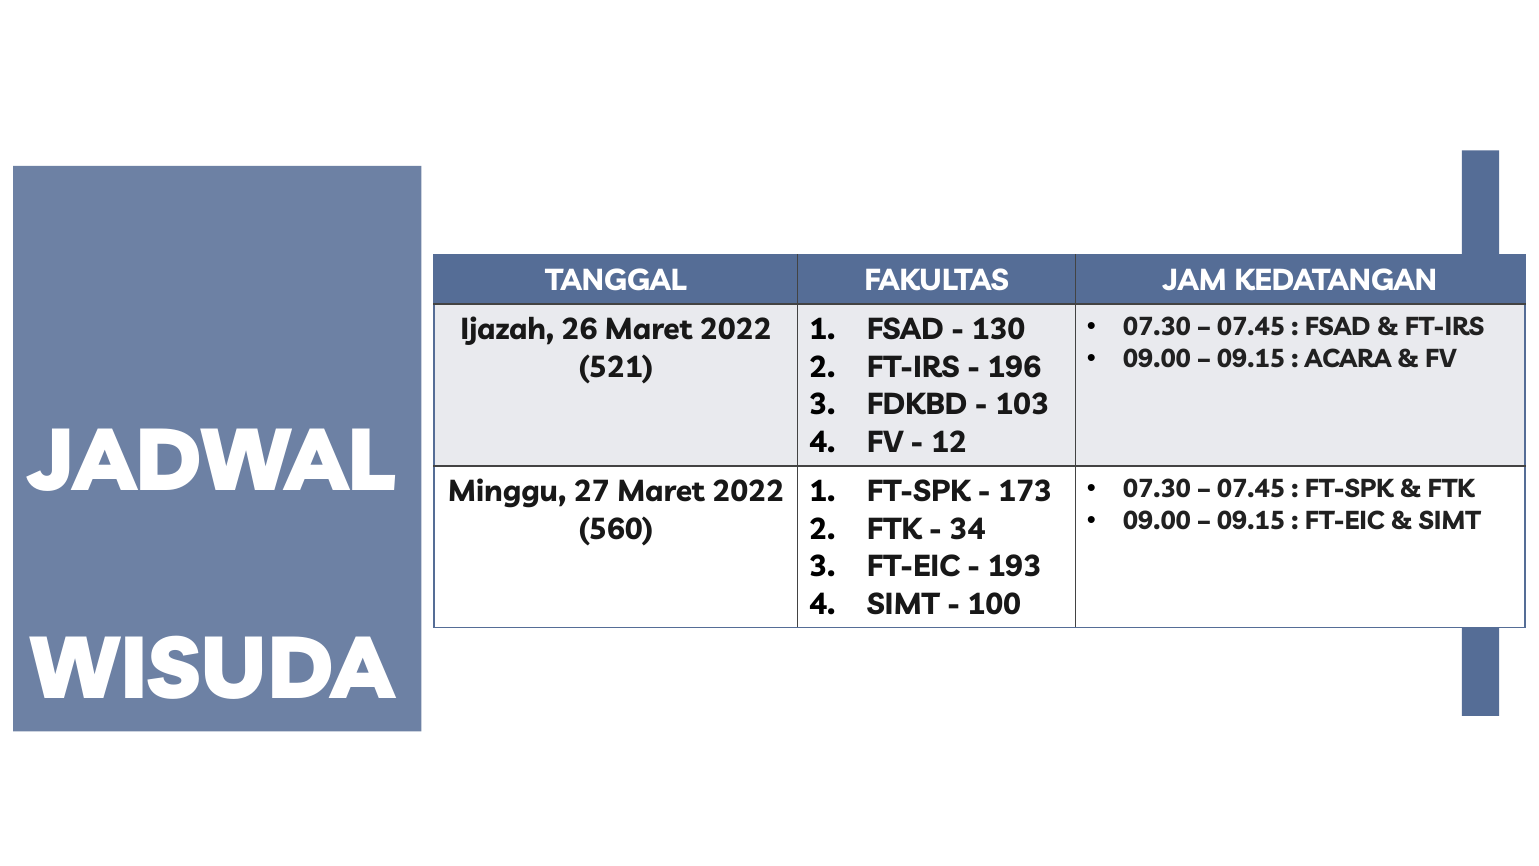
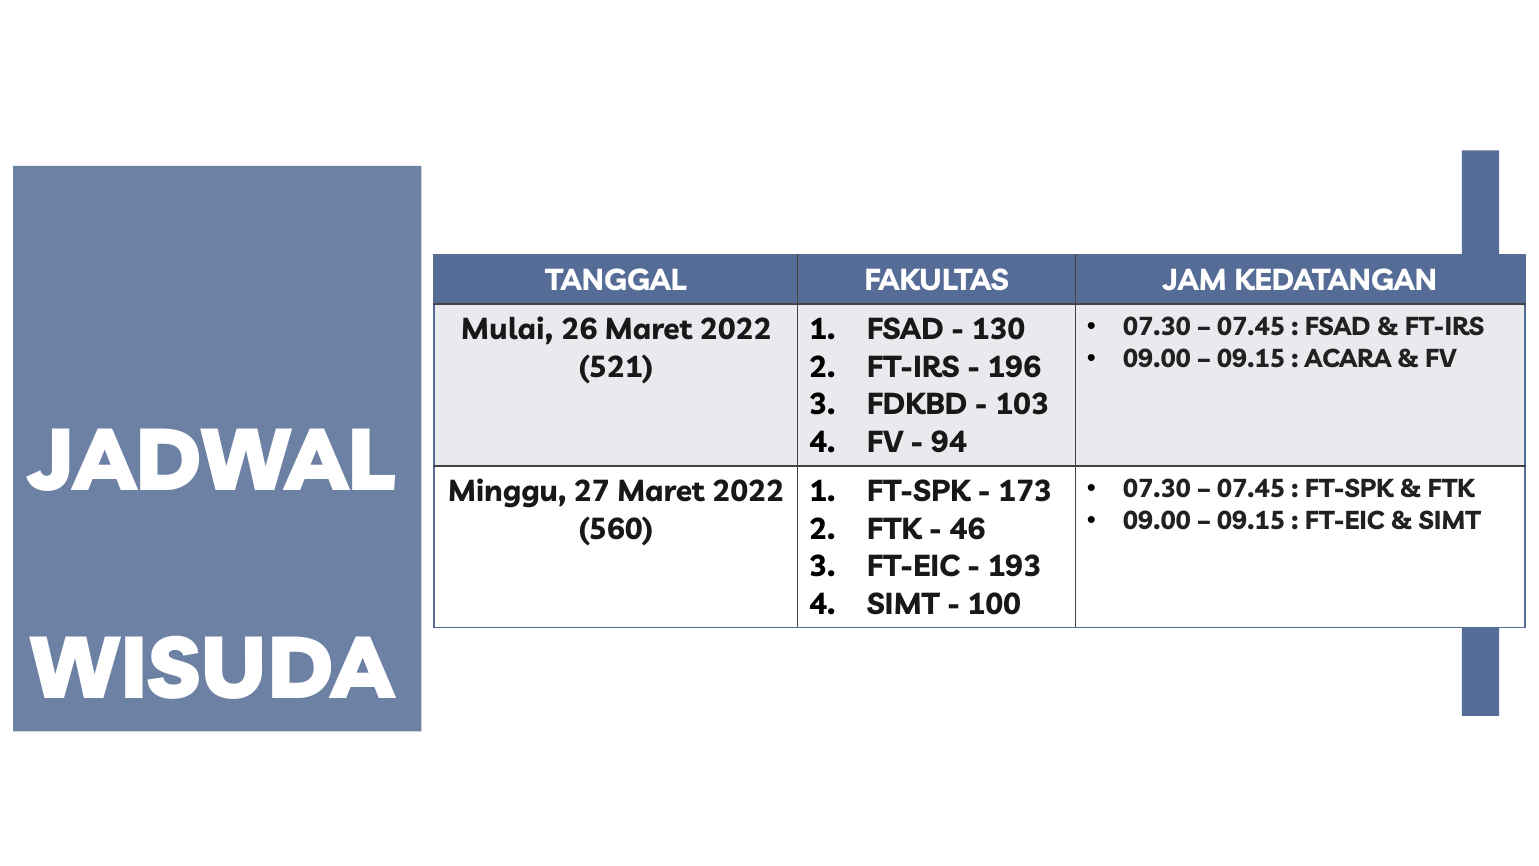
Ijazah: Ijazah -> Mulai
12: 12 -> 94
34: 34 -> 46
